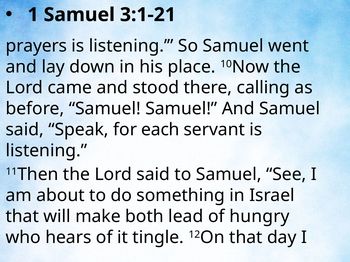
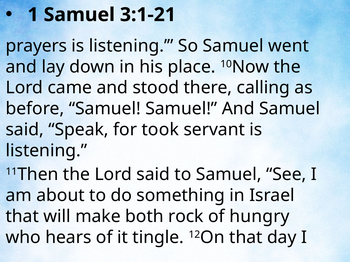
each: each -> took
lead: lead -> rock
